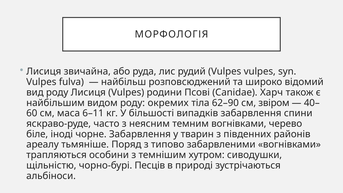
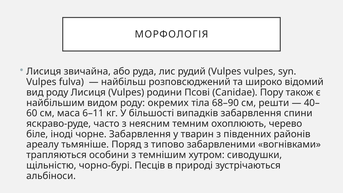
Харч: Харч -> Пору
62–90: 62–90 -> 68–90
звіром: звіром -> решти
темним вогнівками: вогнівками -> охоплюють
